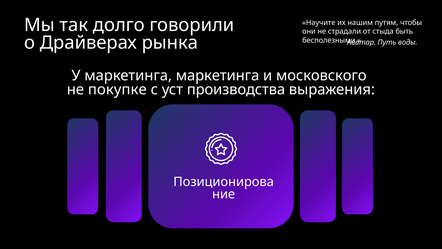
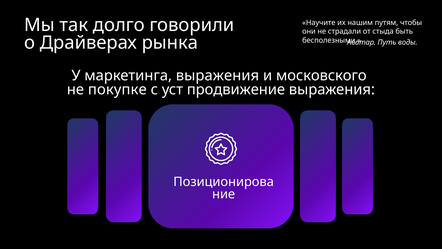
маркетинга маркетинга: маркетинга -> выражения
производства: производства -> продвижение
